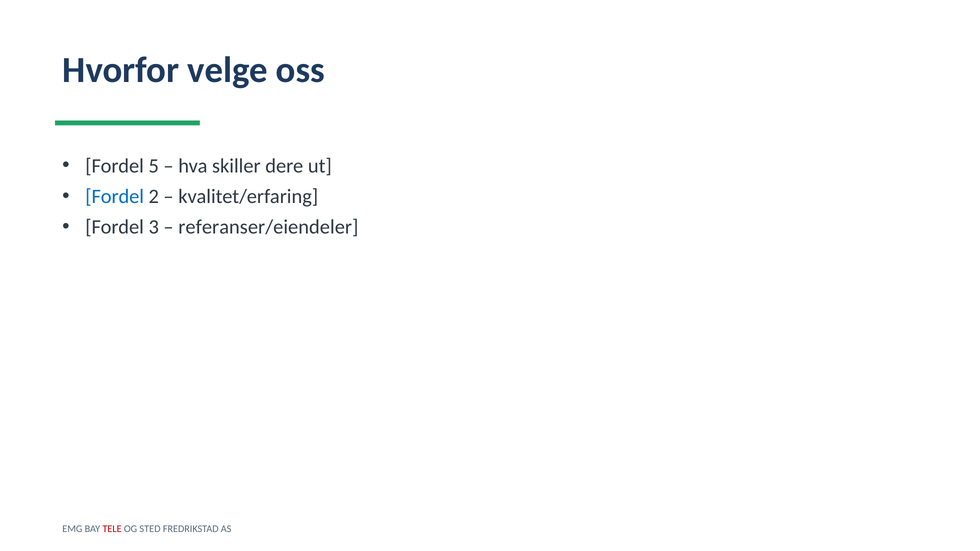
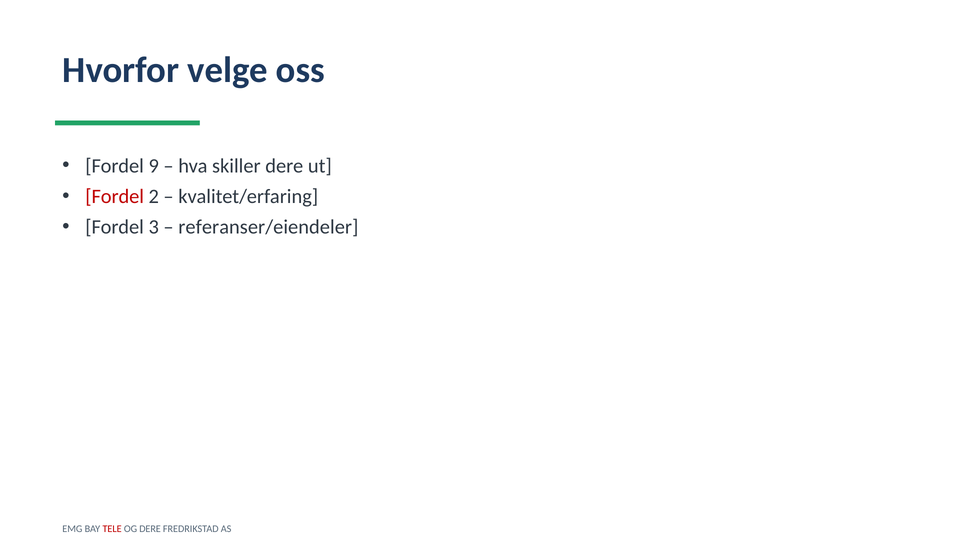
5: 5 -> 9
Fordel at (115, 197) colour: blue -> red
OG STED: STED -> DERE
